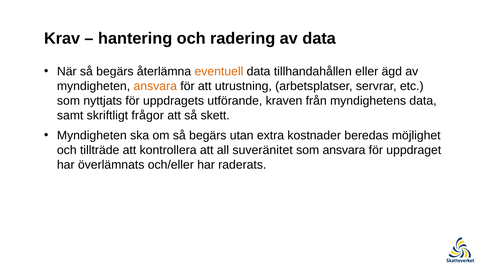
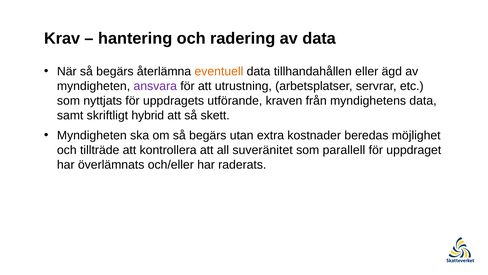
ansvara at (155, 86) colour: orange -> purple
frågor: frågor -> hybrid
som ansvara: ansvara -> parallell
